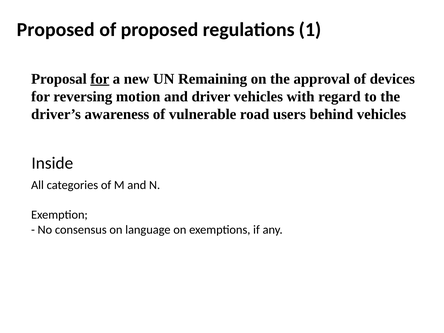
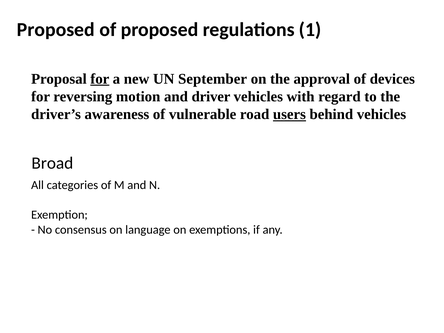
Remaining: Remaining -> September
users underline: none -> present
Inside: Inside -> Broad
